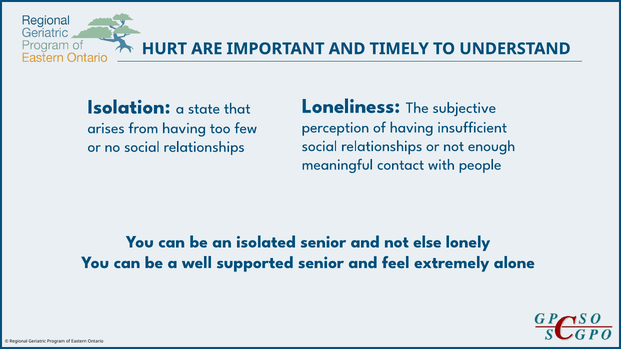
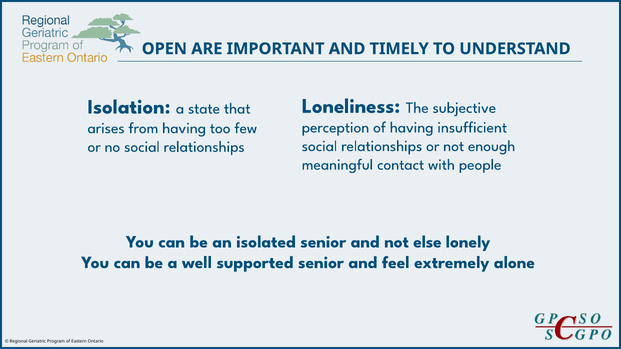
HURT: HURT -> OPEN
